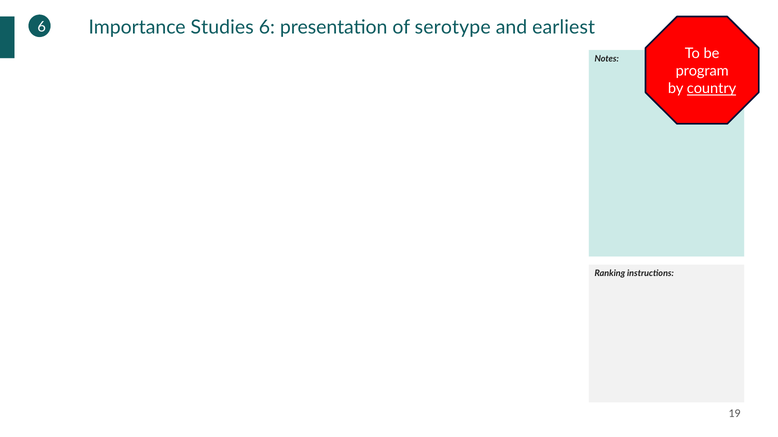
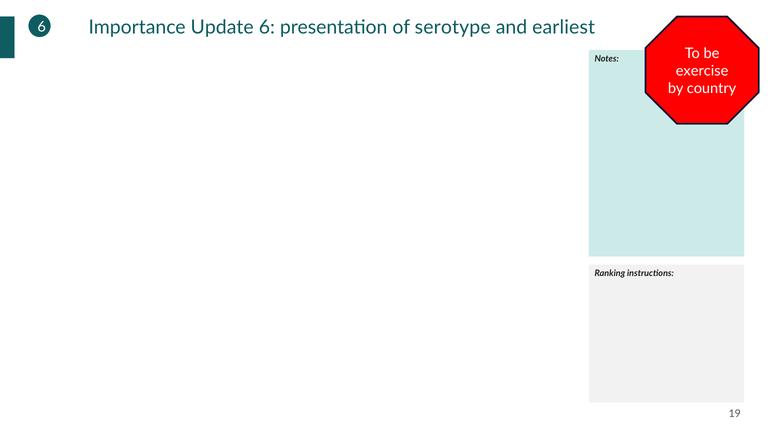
Studies: Studies -> Update
program: program -> exercise
country underline: present -> none
